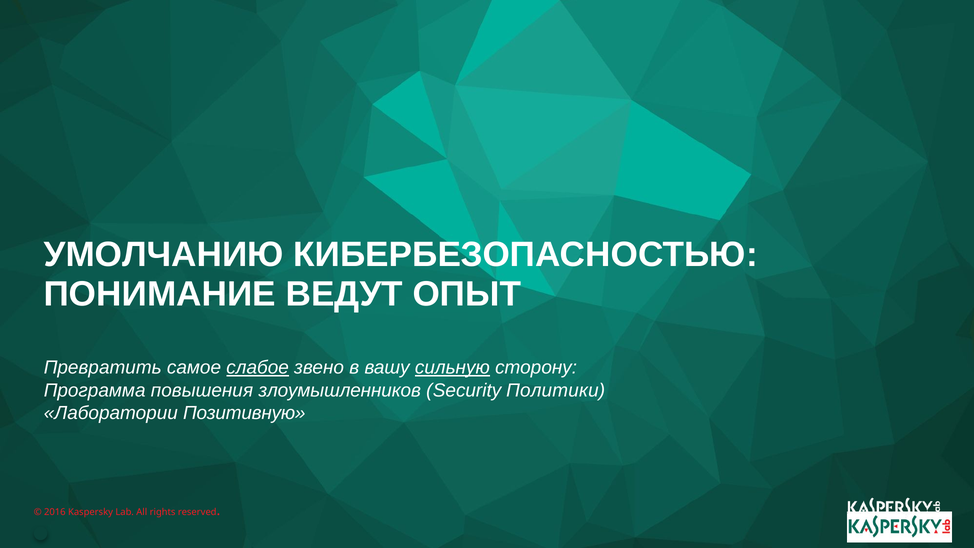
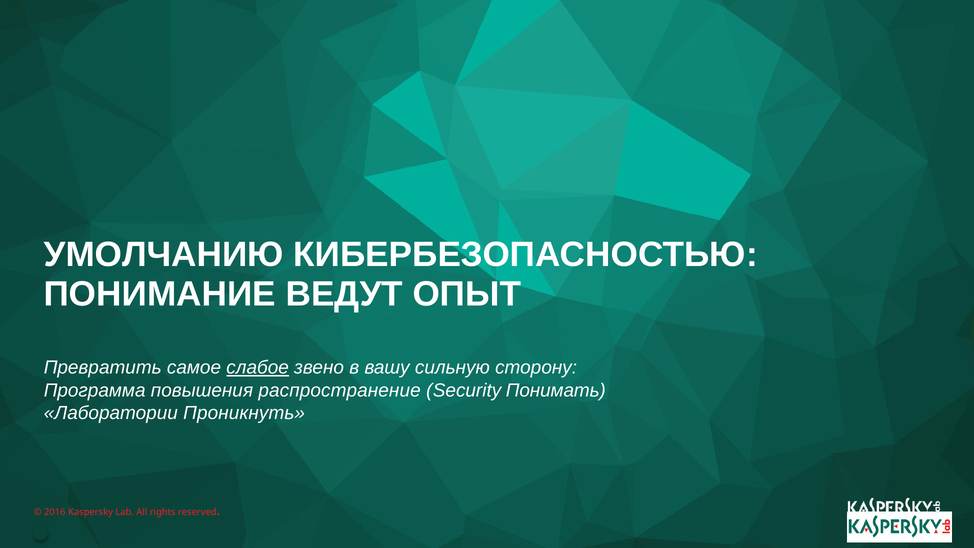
сильную underline: present -> none
злоумышленников: злоумышленников -> распространение
Политики: Политики -> Понимать
Позитивную: Позитивную -> Проникнуть
